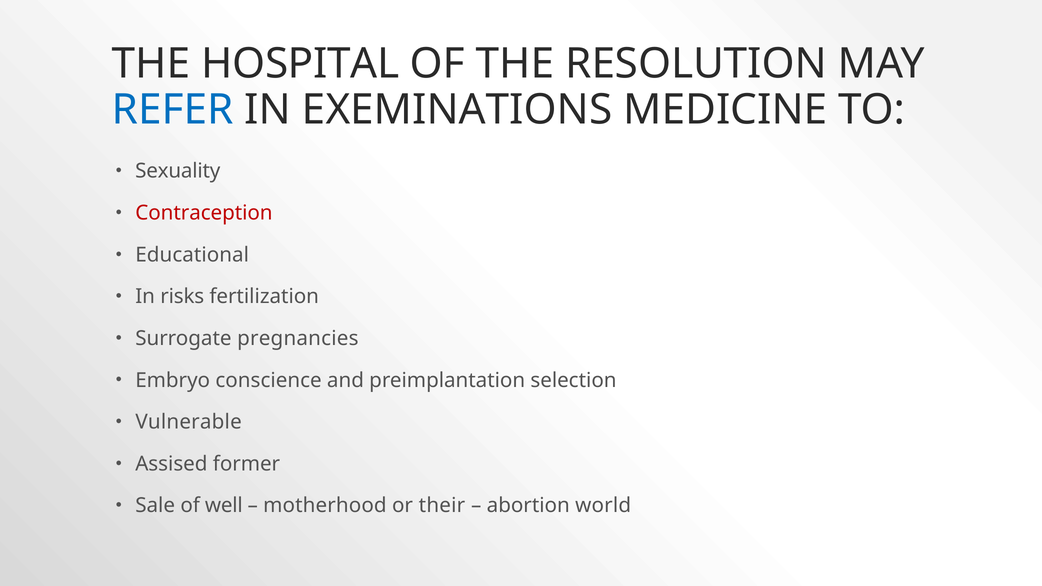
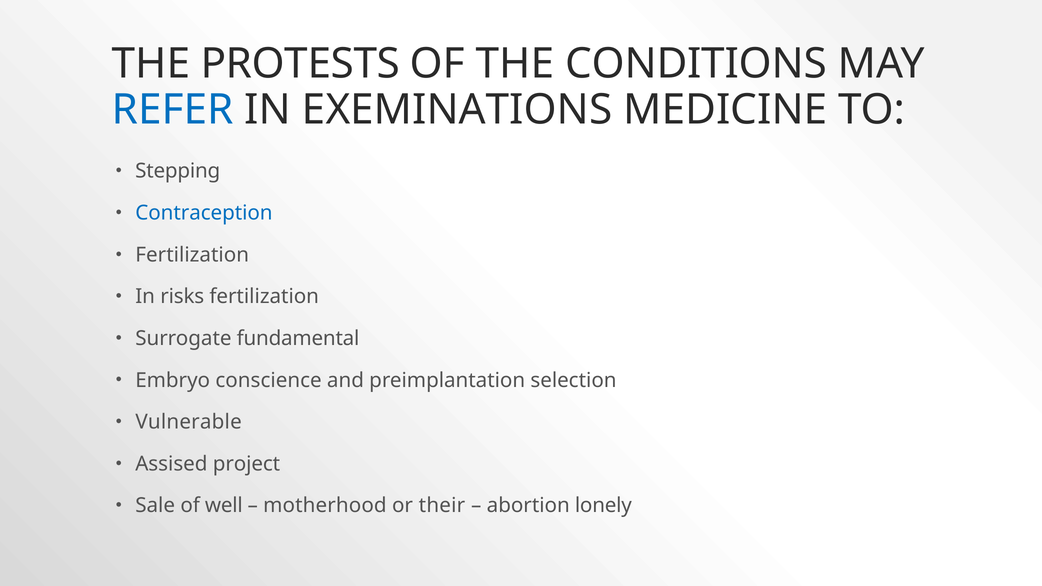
HOSPITAL: HOSPITAL -> PROTESTS
RESOLUTION: RESOLUTION -> CONDITIONS
Sexuality: Sexuality -> Stepping
Contraception colour: red -> blue
Educational at (192, 255): Educational -> Fertilization
pregnancies: pregnancies -> fundamental
former: former -> project
world: world -> lonely
